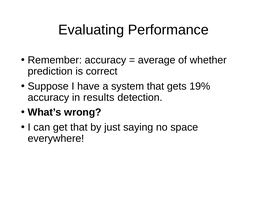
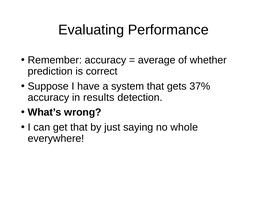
19%: 19% -> 37%
space: space -> whole
